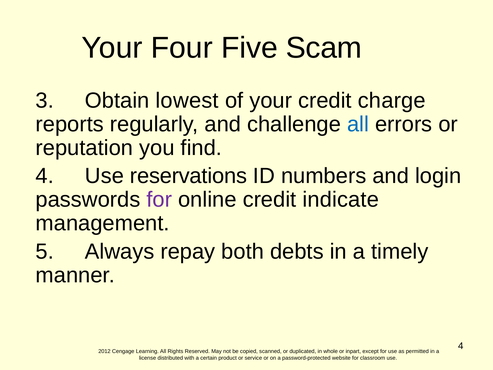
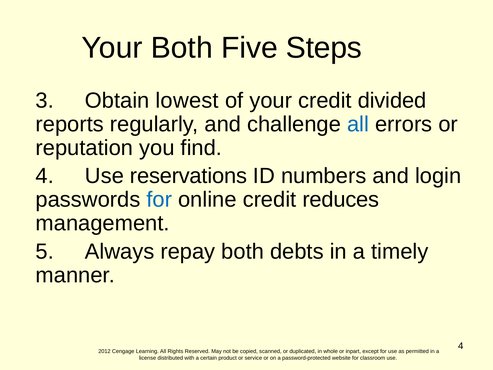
Your Four: Four -> Both
Scam: Scam -> Steps
charge: charge -> divided
for at (159, 200) colour: purple -> blue
indicate: indicate -> reduces
